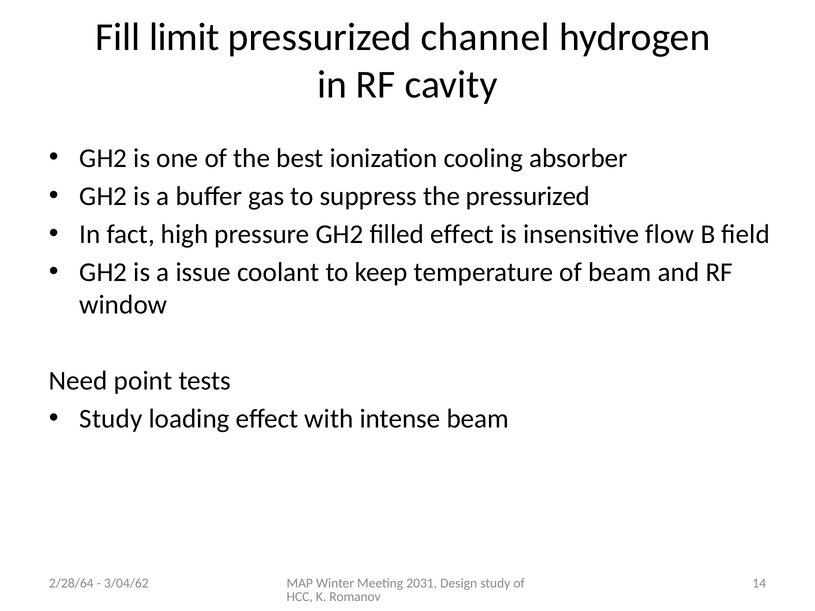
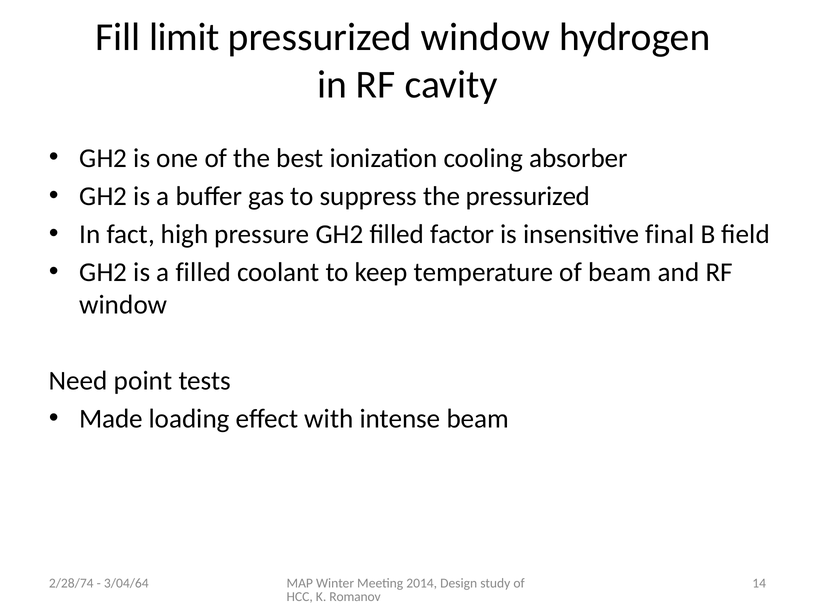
pressurized channel: channel -> window
filled effect: effect -> factor
flow: flow -> final
a issue: issue -> filled
Study at (111, 419): Study -> Made
2031: 2031 -> 2014
2/28/64: 2/28/64 -> 2/28/74
3/04/62: 3/04/62 -> 3/04/64
